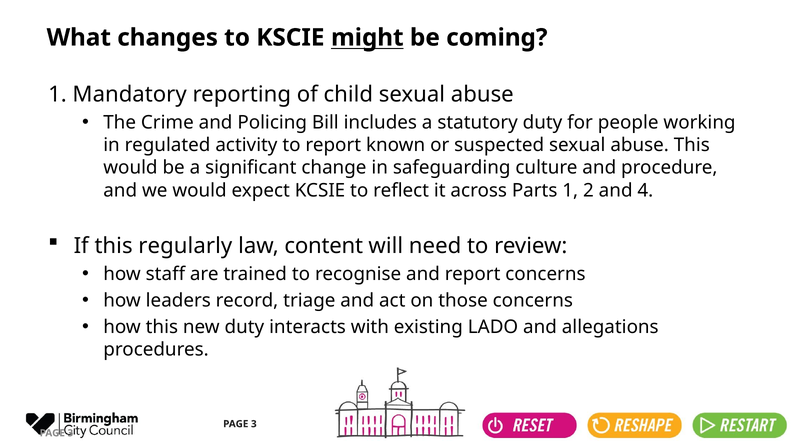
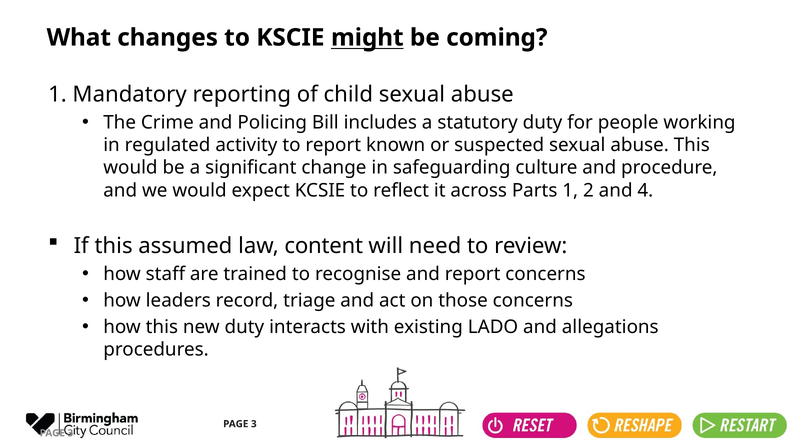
regularly: regularly -> assumed
